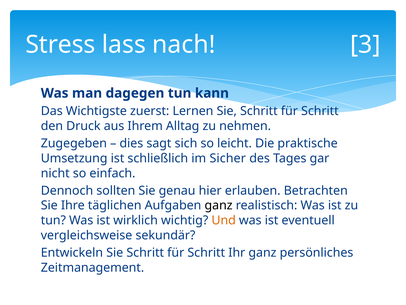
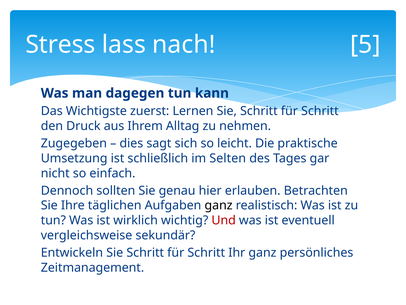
3: 3 -> 5
Sicher: Sicher -> Selten
Und colour: orange -> red
